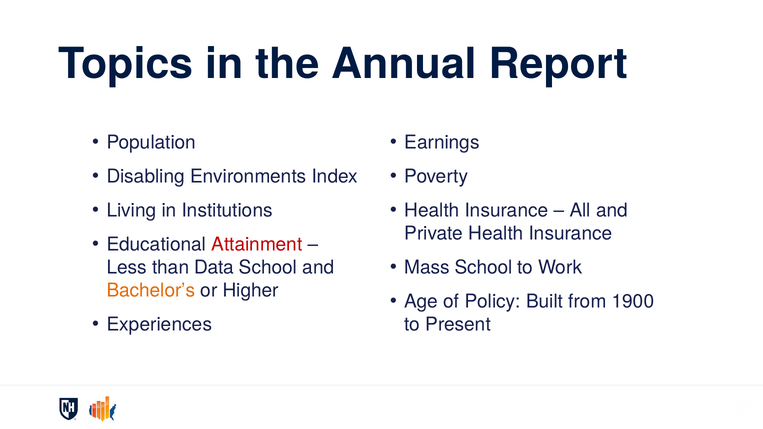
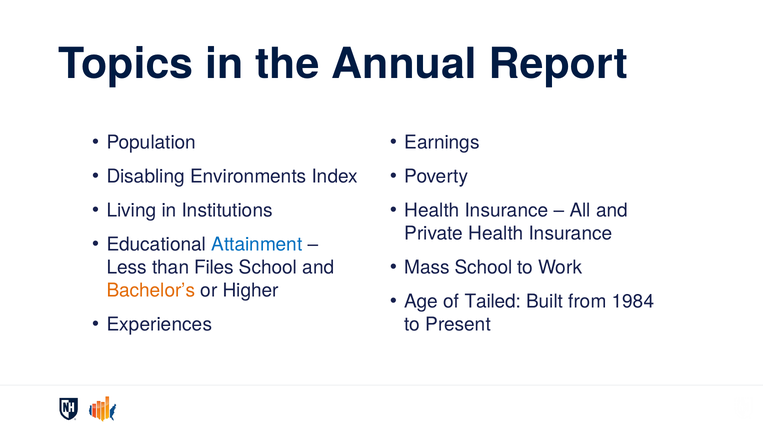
Attainment colour: red -> blue
Data: Data -> Files
Policy: Policy -> Tailed
1900: 1900 -> 1984
